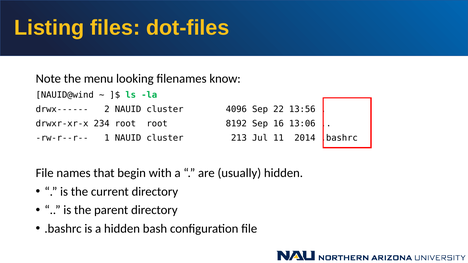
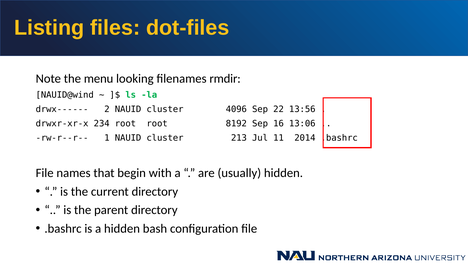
know: know -> rmdir
